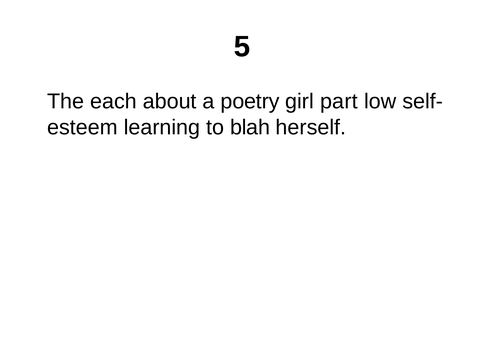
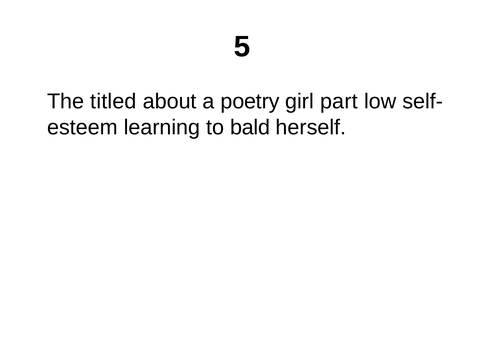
each: each -> titled
blah: blah -> bald
